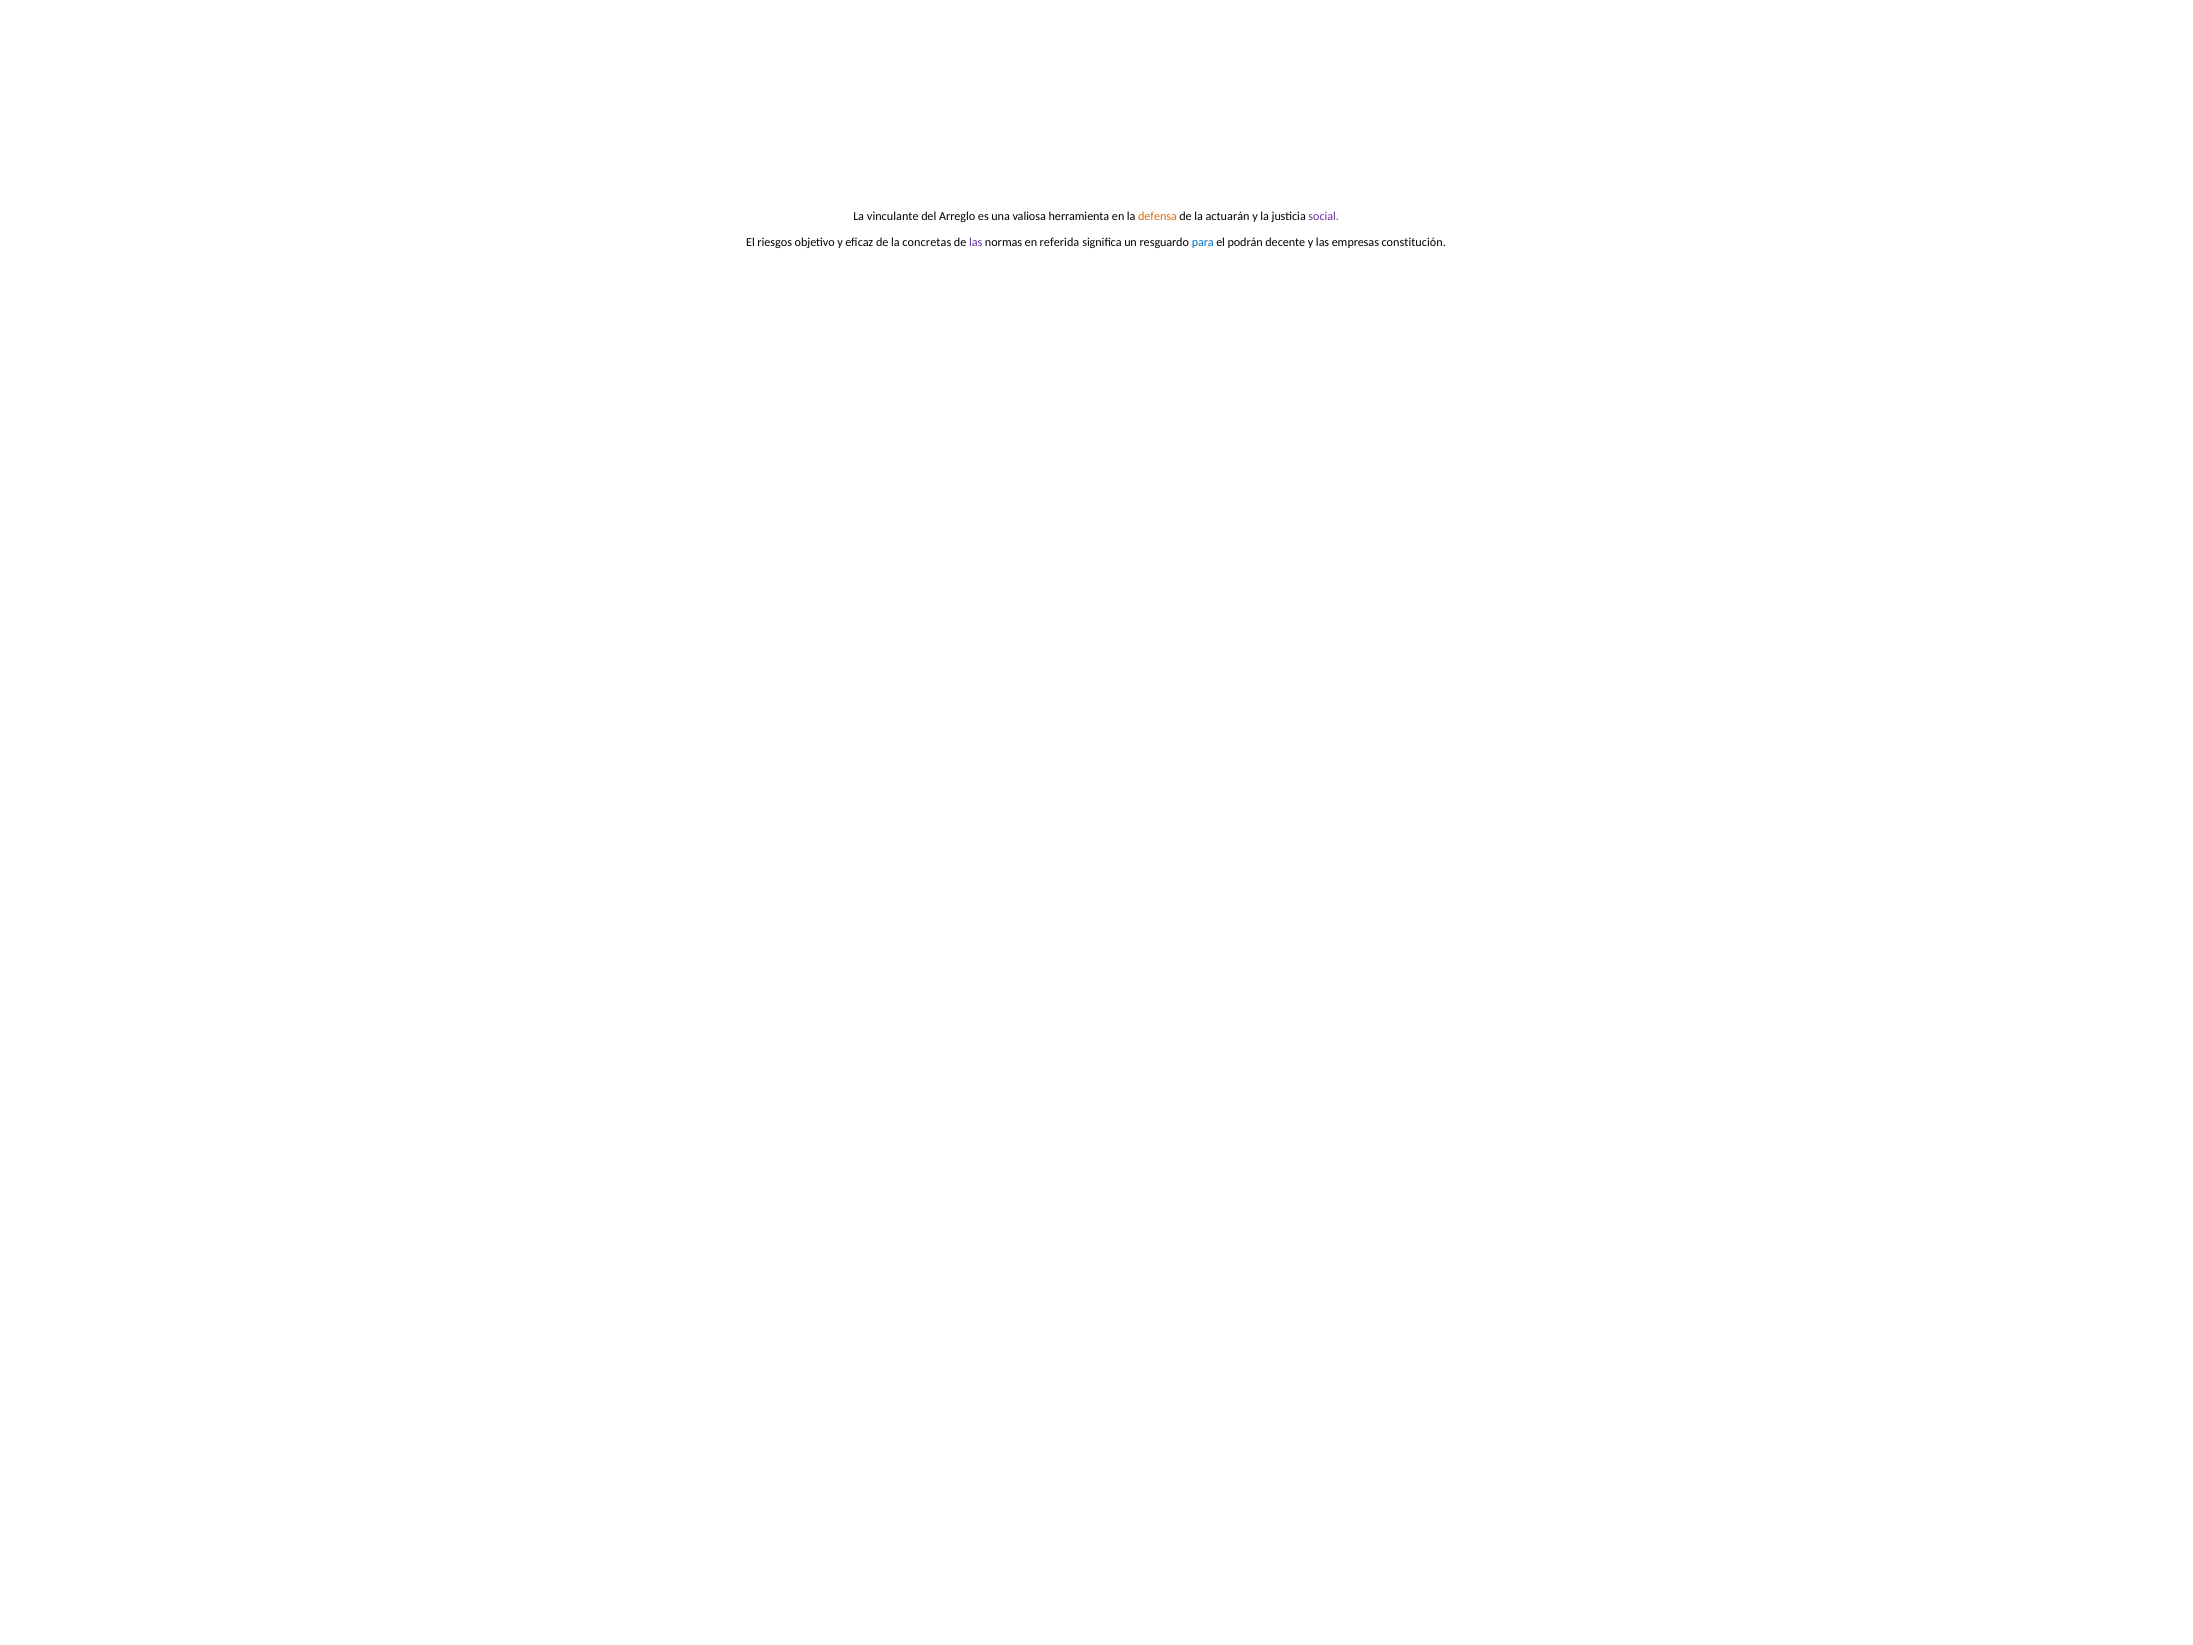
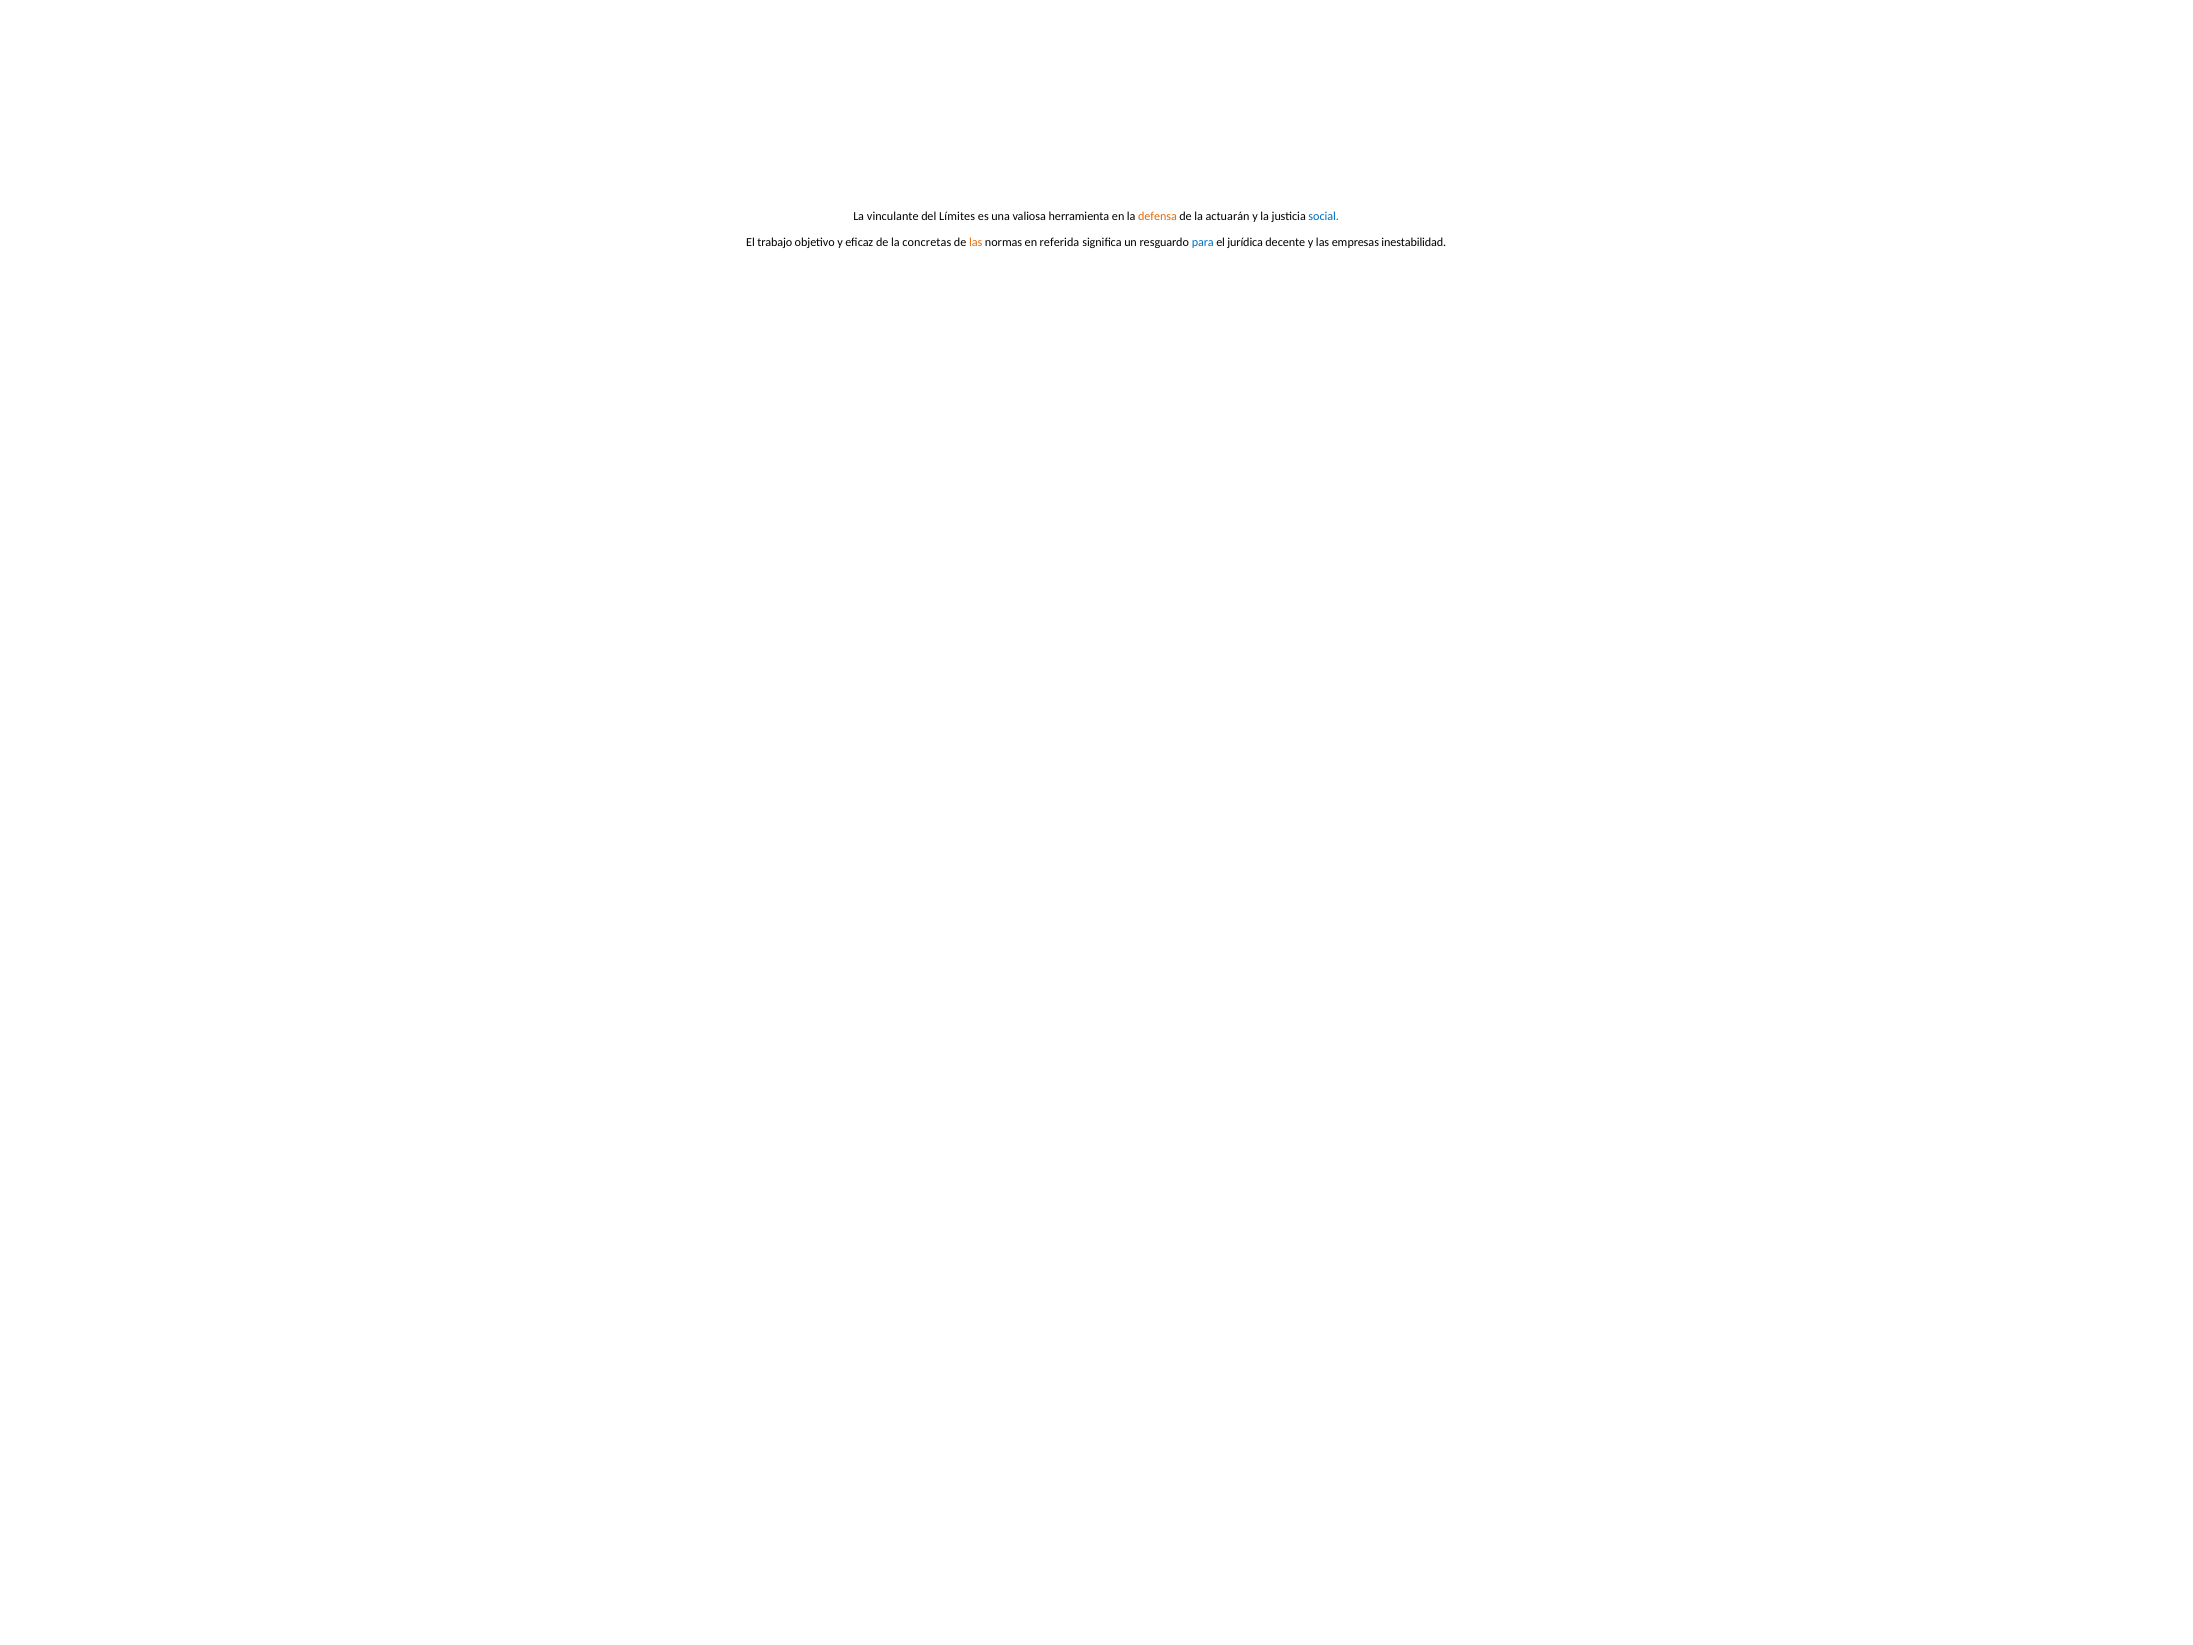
Arreglo: Arreglo -> Límites
social colour: purple -> blue
riesgos: riesgos -> trabajo
las at (976, 242) colour: purple -> orange
podrán: podrán -> jurídica
constitución: constitución -> inestabilidad
